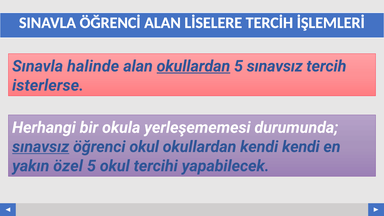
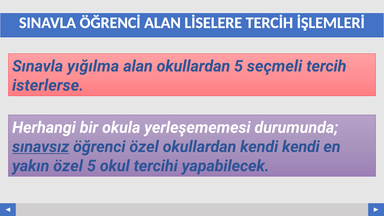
halinde: halinde -> yığılma
okullardan at (193, 66) underline: present -> none
5 sınavsız: sınavsız -> seçmeli
öğrenci okul: okul -> özel
